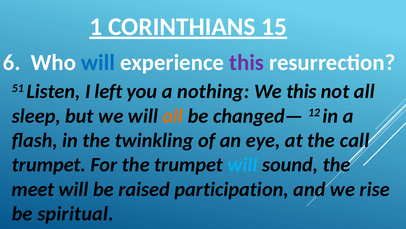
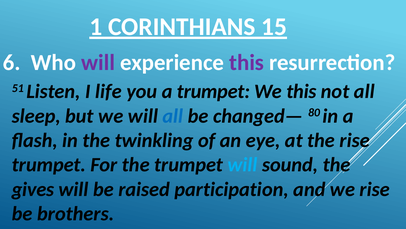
will at (98, 62) colour: blue -> purple
left: left -> life
a nothing: nothing -> trumpet
all at (173, 116) colour: orange -> blue
12: 12 -> 80
the call: call -> rise
meet: meet -> gives
spiritual: spiritual -> brothers
